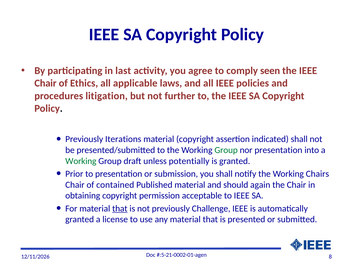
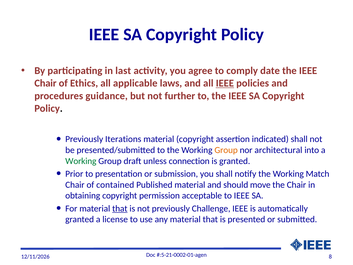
seen: seen -> date
IEEE at (225, 83) underline: none -> present
litigation: litigation -> guidance
Group at (226, 150) colour: green -> orange
nor presentation: presentation -> architectural
potentially: potentially -> connection
Chairs: Chairs -> Match
again: again -> move
